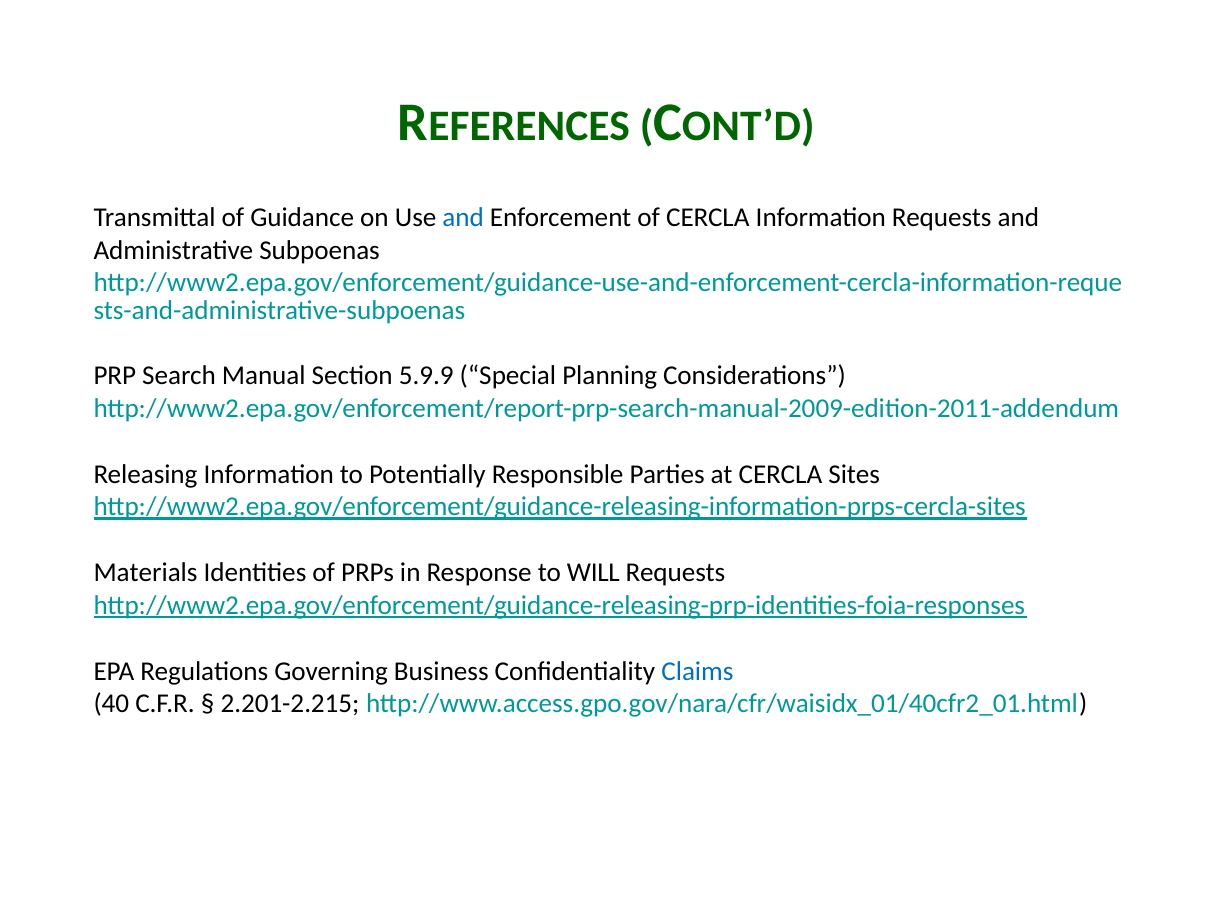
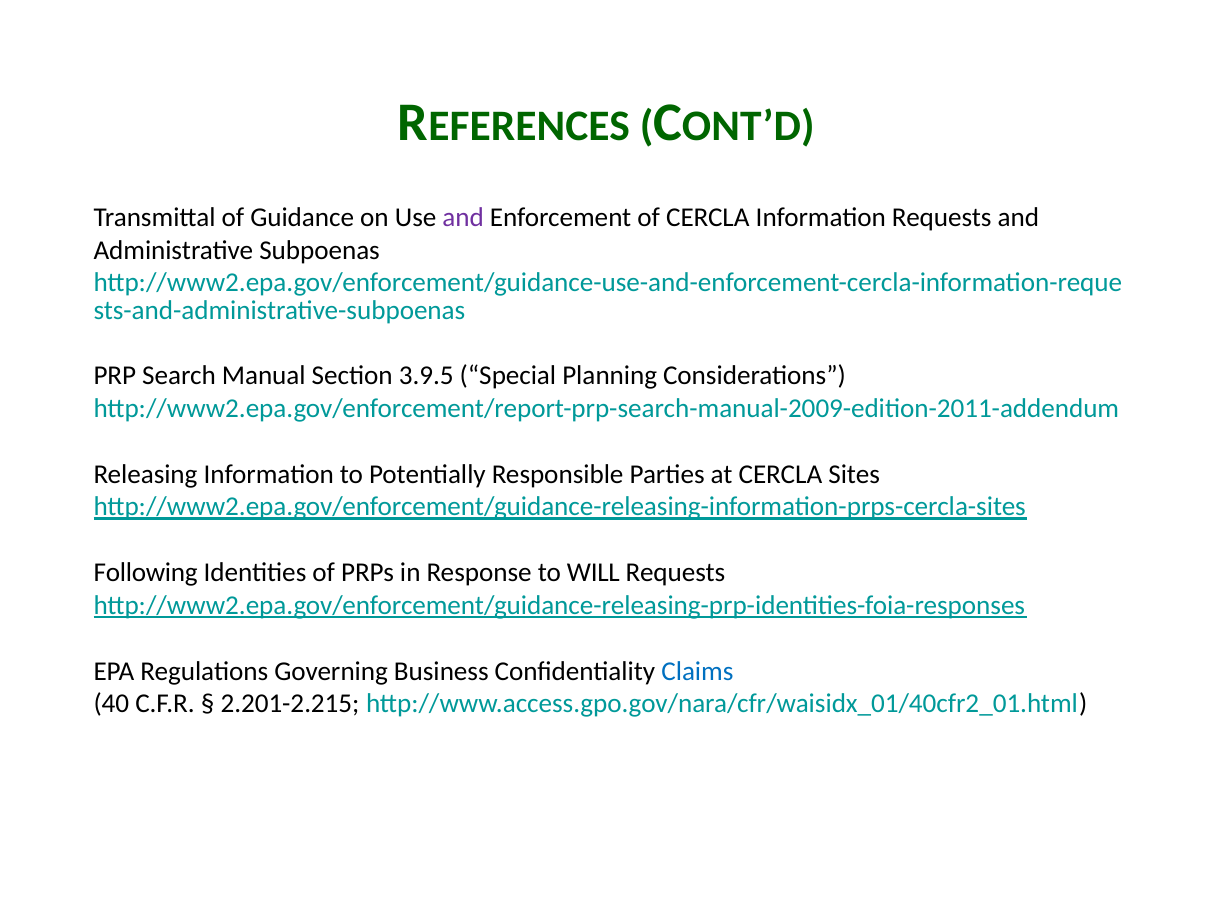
and at (463, 218) colour: blue -> purple
5.9.9: 5.9.9 -> 3.9.5
Materials: Materials -> Following
